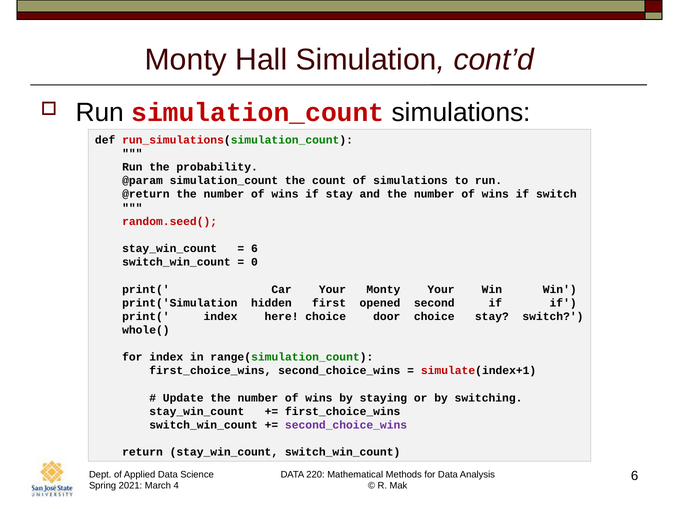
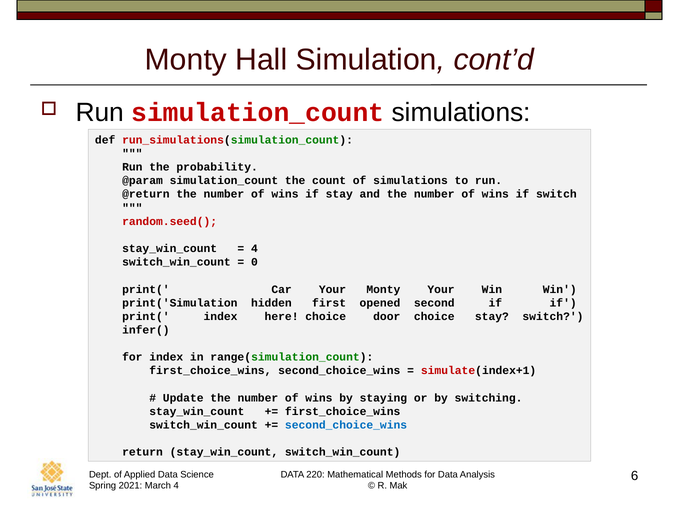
6 at (254, 249): 6 -> 4
whole(: whole( -> infer(
second_choice_wins at (346, 425) colour: purple -> blue
